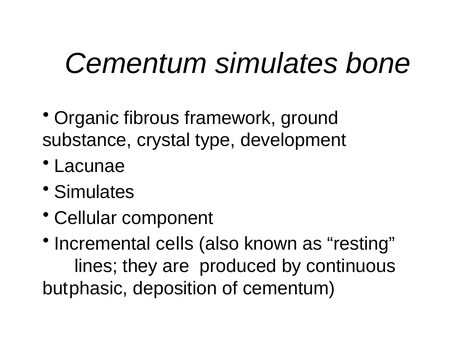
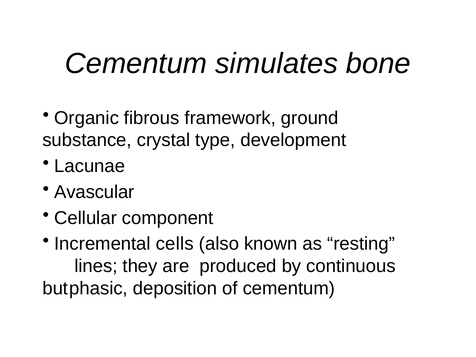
Simulates at (94, 192): Simulates -> Avascular
